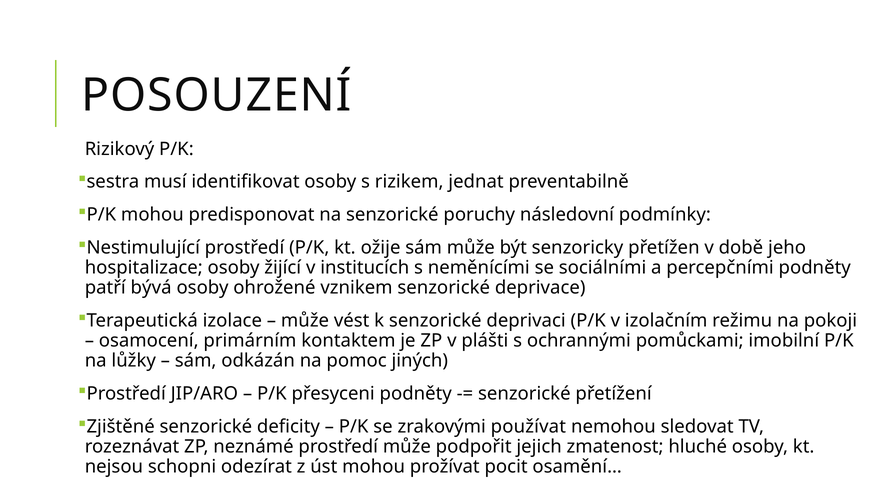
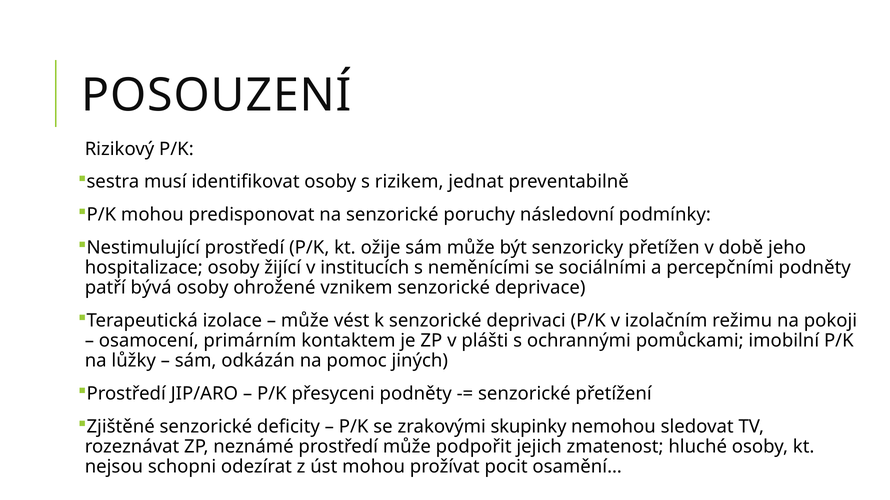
používat: používat -> skupinky
